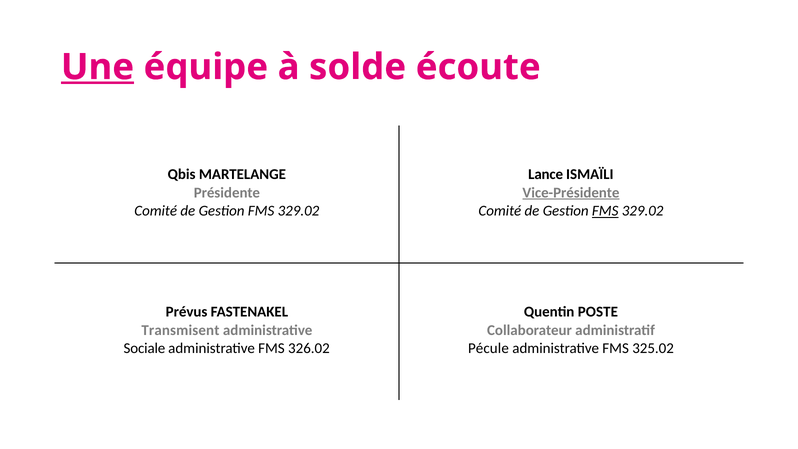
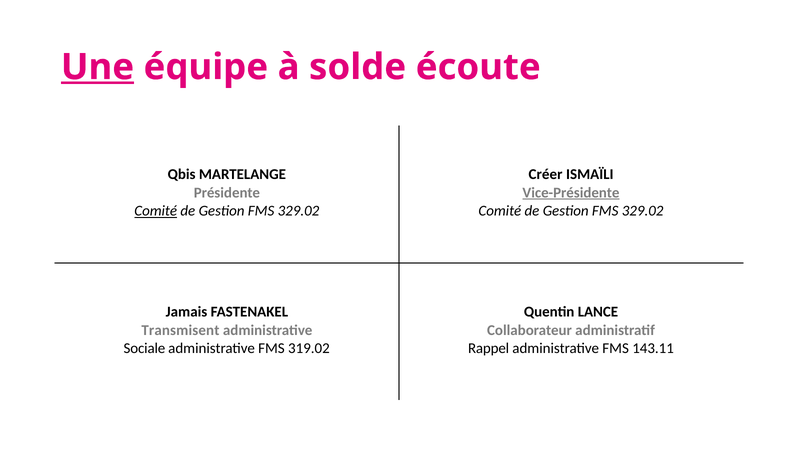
Lance: Lance -> Créer
Comité at (156, 211) underline: none -> present
FMS at (605, 211) underline: present -> none
Prévus: Prévus -> Jamais
POSTE: POSTE -> LANCE
326.02: 326.02 -> 319.02
Pécule: Pécule -> Rappel
325.02: 325.02 -> 143.11
